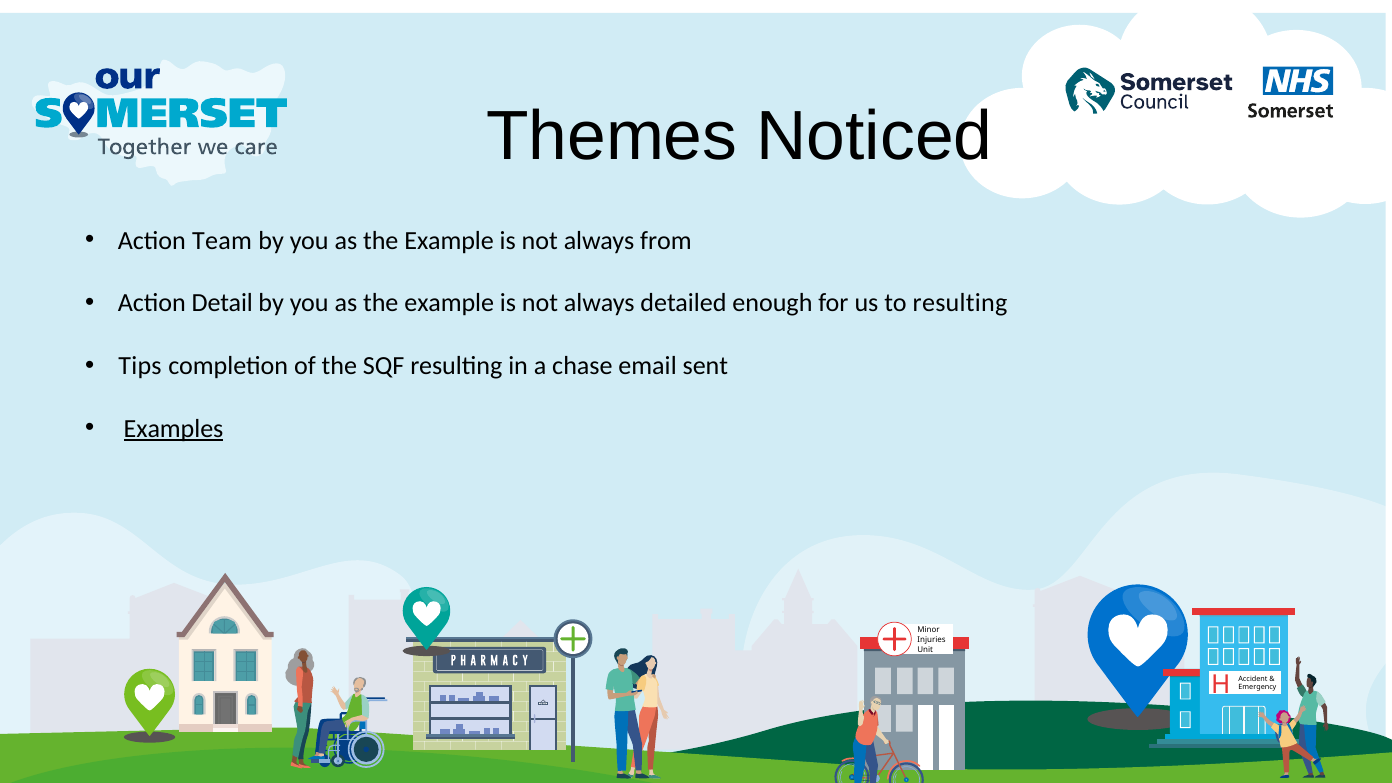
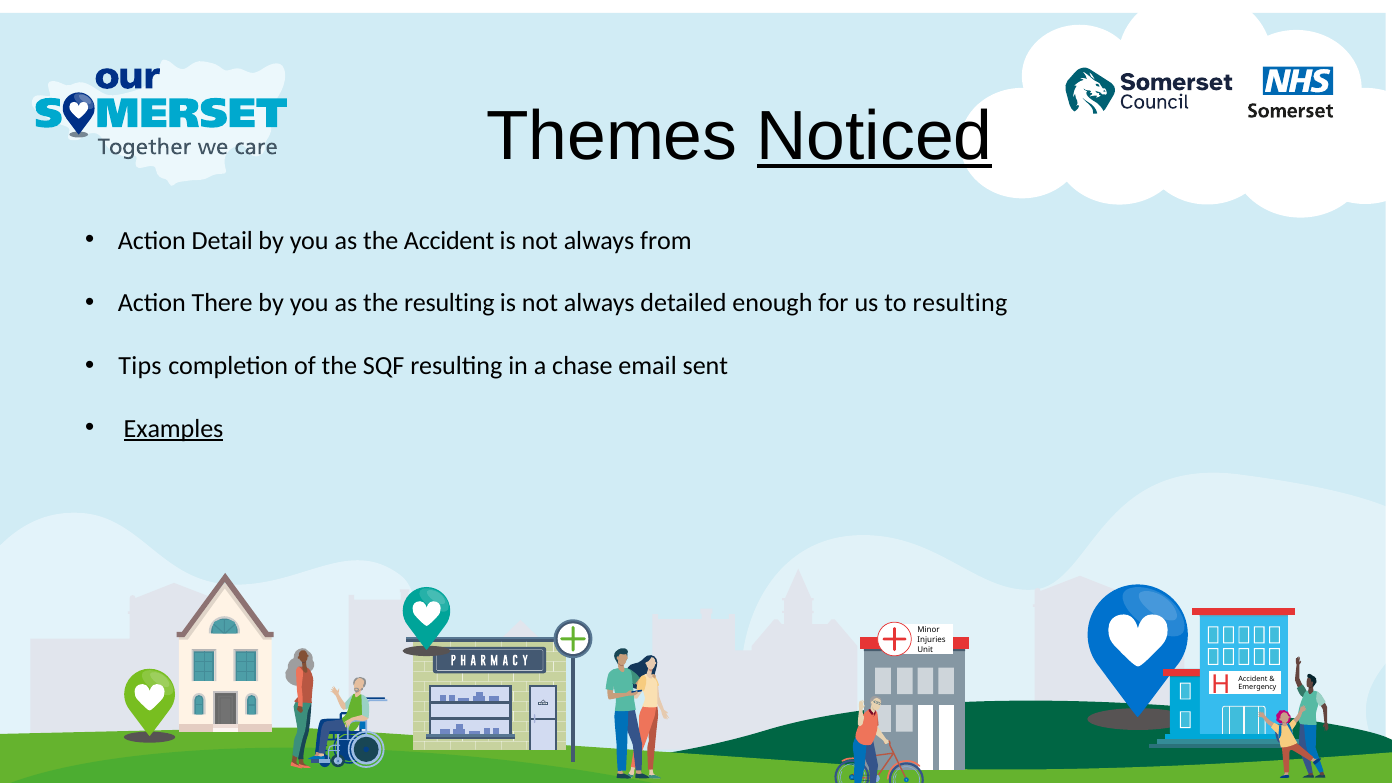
Noticed underline: none -> present
Team: Team -> Detail
Example at (449, 241): Example -> Accident
Detail: Detail -> There
example at (449, 303): example -> resulting
